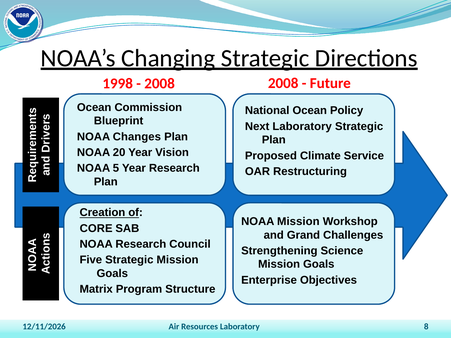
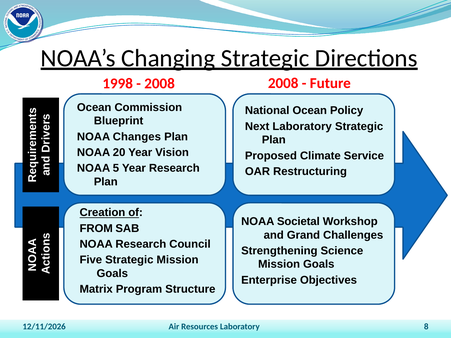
NOAA Mission: Mission -> Societal
CORE: CORE -> FROM
